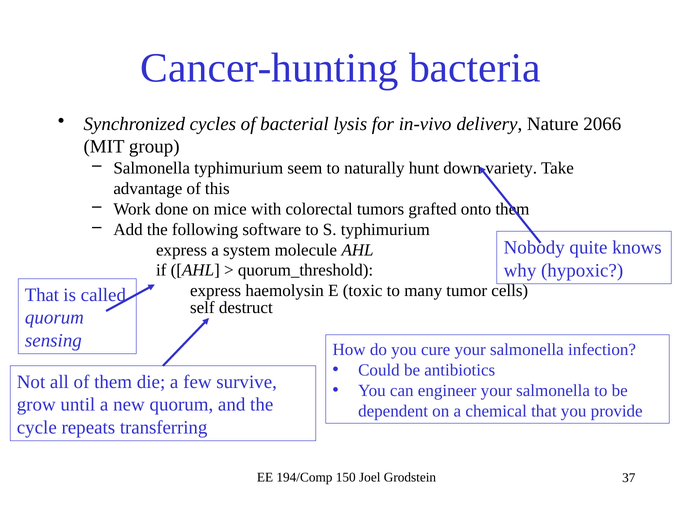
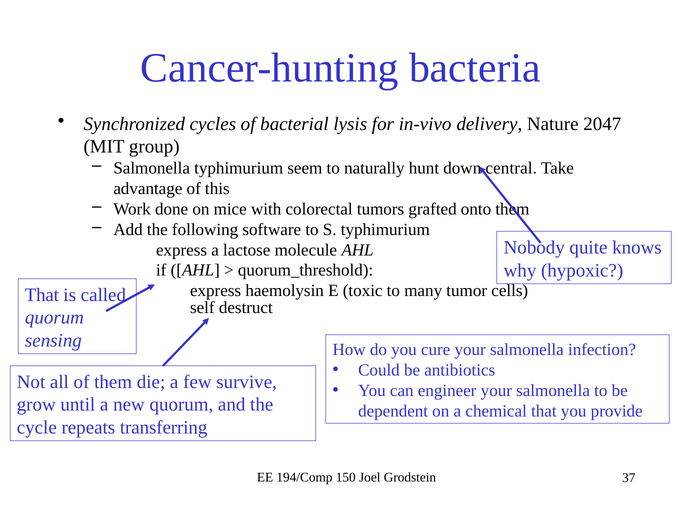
2066: 2066 -> 2047
variety: variety -> central
system: system -> lactose
